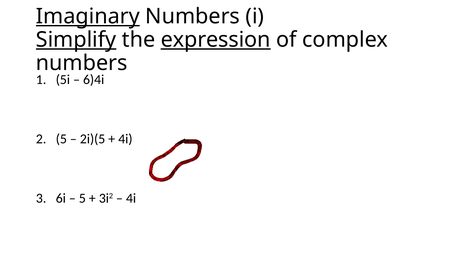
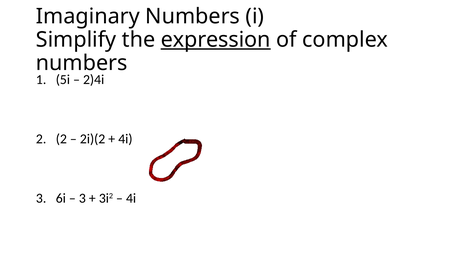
Imaginary underline: present -> none
Simplify underline: present -> none
6)4i: 6)4i -> 2)4i
5 at (61, 139): 5 -> 2
2i)(5: 2i)(5 -> 2i)(2
5 at (82, 198): 5 -> 3
